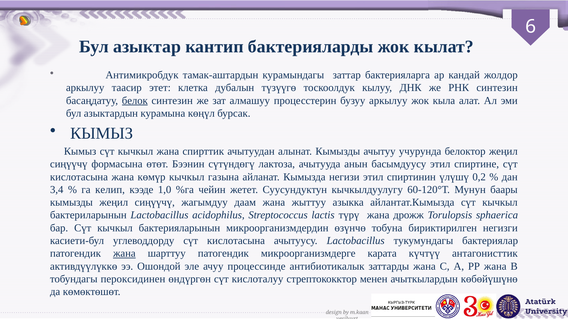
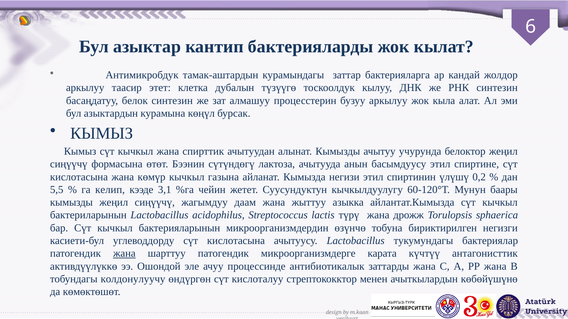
белок underline: present -> none
3,4: 3,4 -> 5,5
1,0: 1,0 -> 3,1
пероксидинен: пероксидинен -> колдонулуучу
